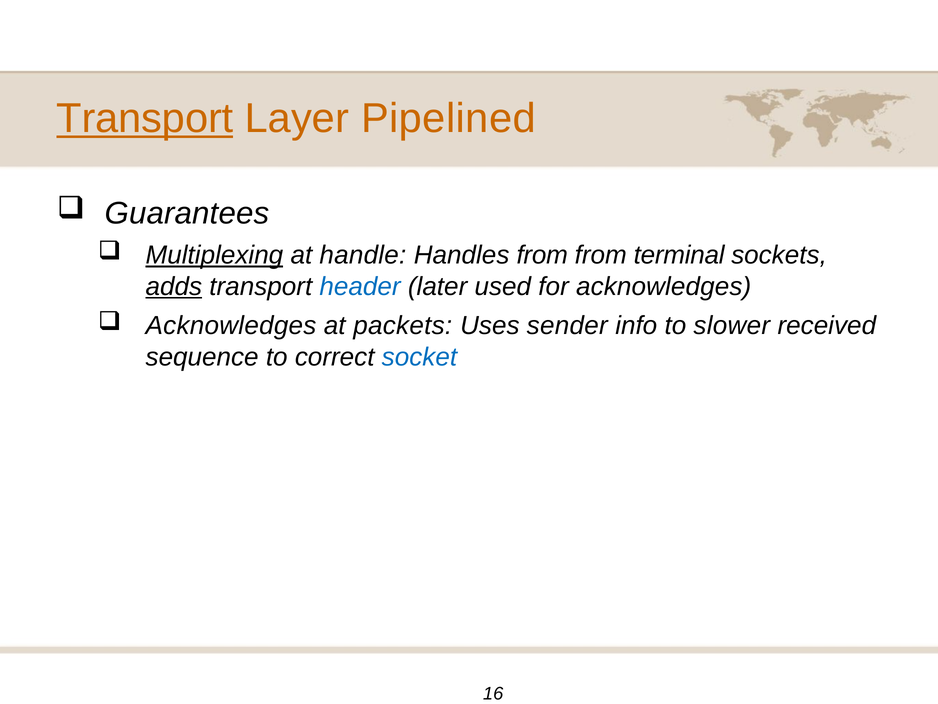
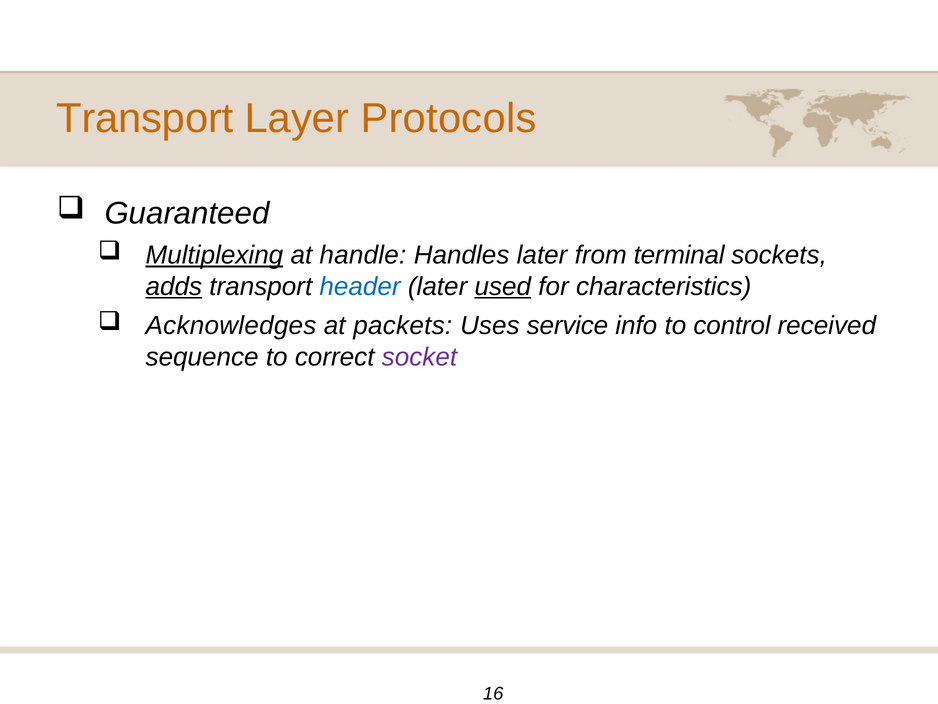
Transport at (145, 119) underline: present -> none
Pipelined: Pipelined -> Protocols
Guarantees: Guarantees -> Guaranteed
Handles from: from -> later
used underline: none -> present
for acknowledges: acknowledges -> characteristics
sender: sender -> service
slower: slower -> control
socket colour: blue -> purple
